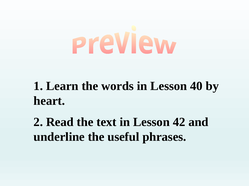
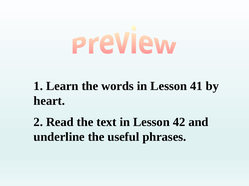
40: 40 -> 41
